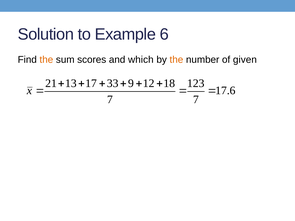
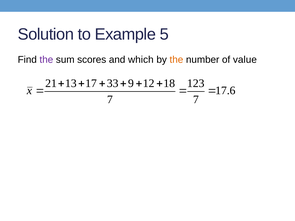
Example 6: 6 -> 5
the at (46, 60) colour: orange -> purple
given: given -> value
